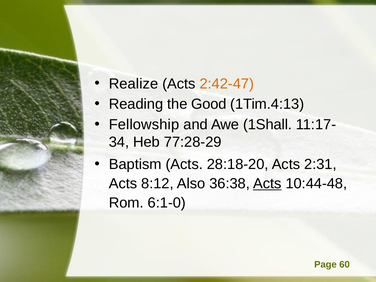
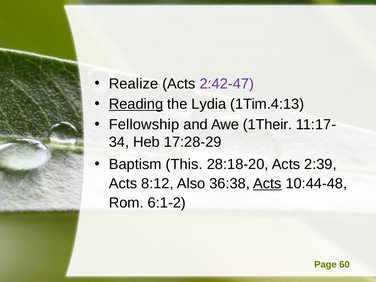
2:42-47 colour: orange -> purple
Reading underline: none -> present
Good: Good -> Lydia
1Shall: 1Shall -> 1Their
77:28-29: 77:28-29 -> 17:28-29
Baptism Acts: Acts -> This
2:31: 2:31 -> 2:39
6:1-0: 6:1-0 -> 6:1-2
